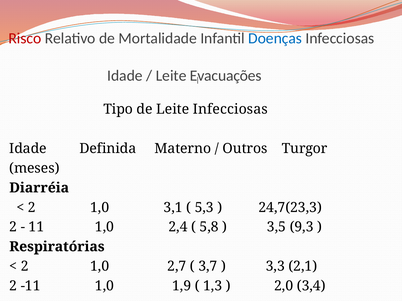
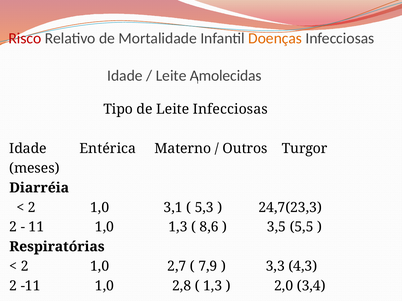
Doenças colour: blue -> orange
Evacuações: Evacuações -> Amolecidas
Definida: Definida -> Entérica
1,0 2,4: 2,4 -> 1,3
5,8: 5,8 -> 8,6
9,3: 9,3 -> 5,5
3,7: 3,7 -> 7,9
2,1: 2,1 -> 4,3
1,9: 1,9 -> 2,8
